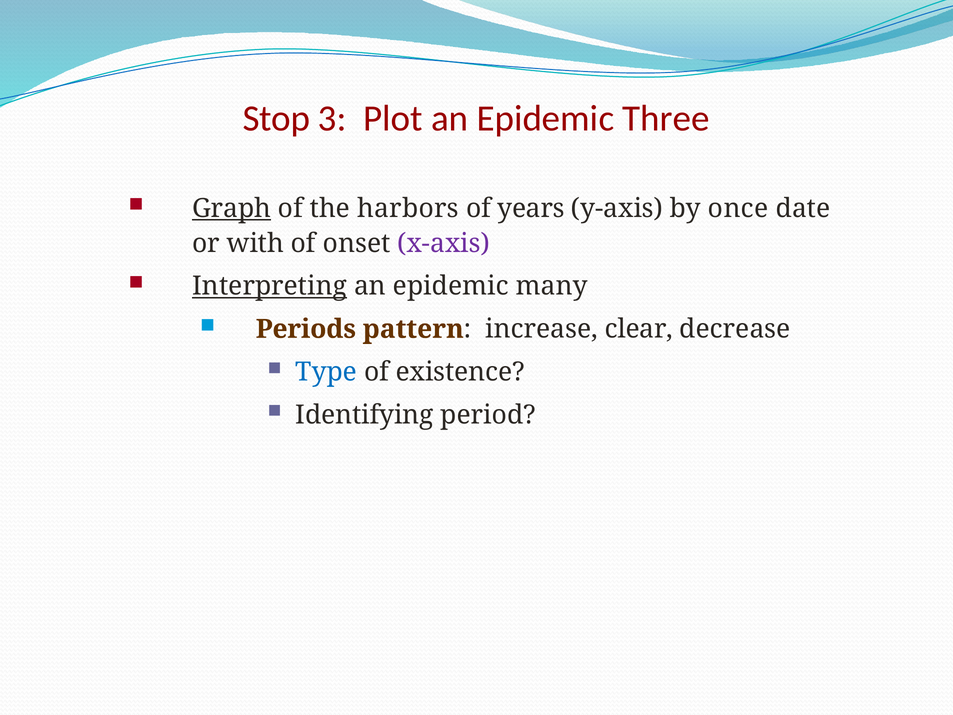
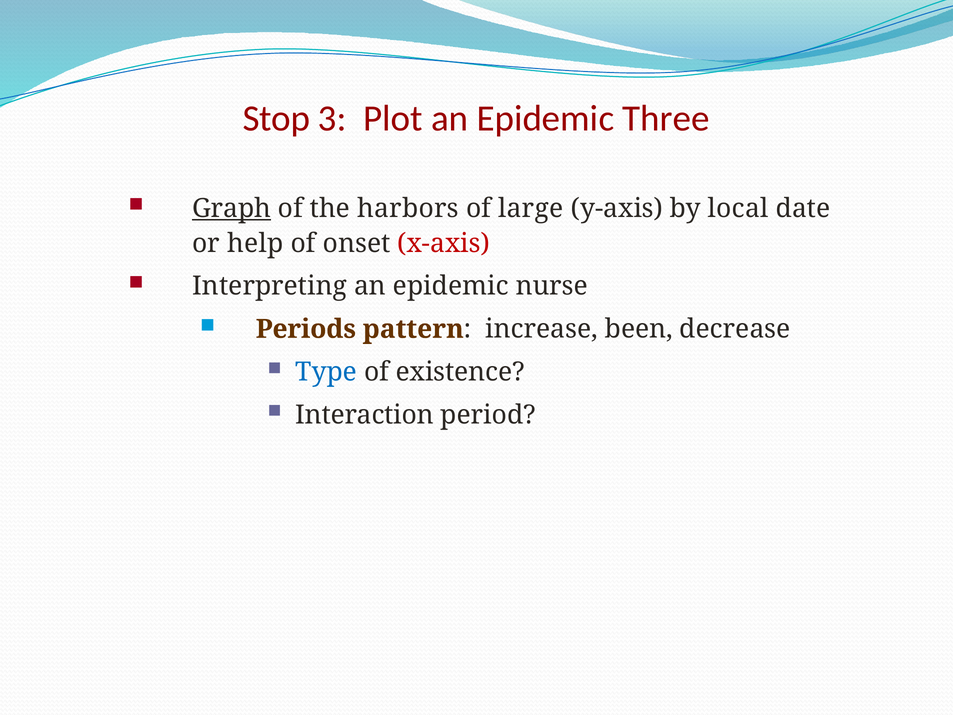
years: years -> large
once: once -> local
with: with -> help
x-axis colour: purple -> red
Interpreting underline: present -> none
many: many -> nurse
clear: clear -> been
Identifying: Identifying -> Interaction
